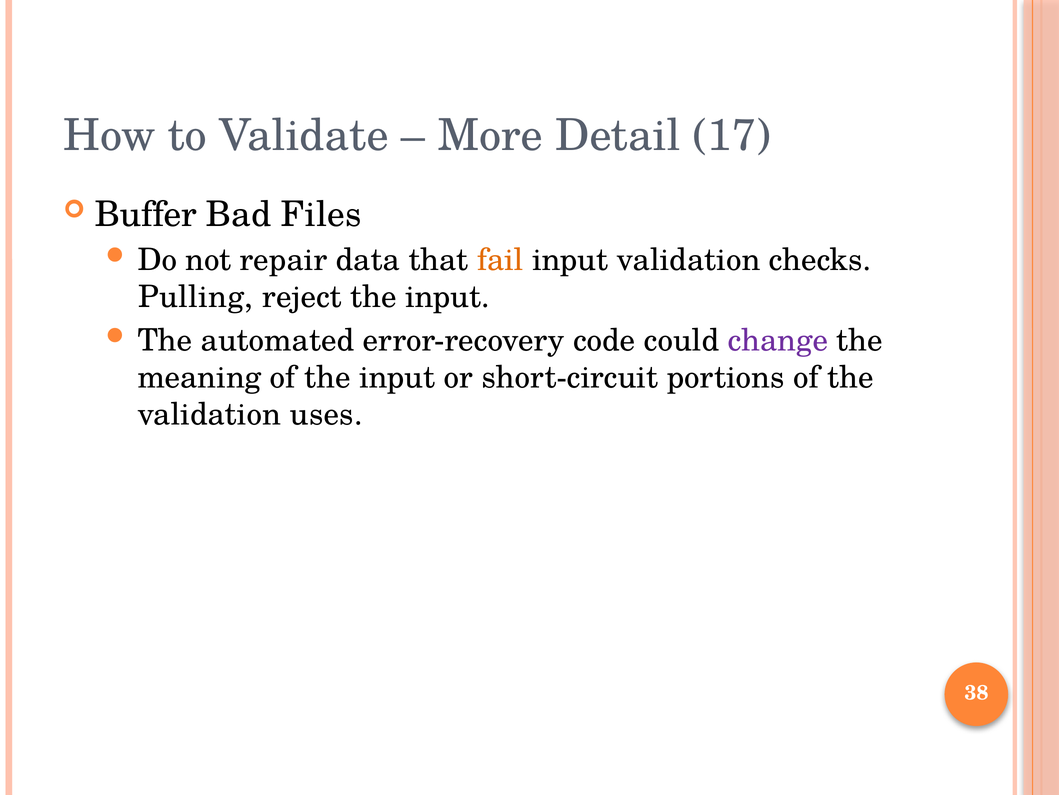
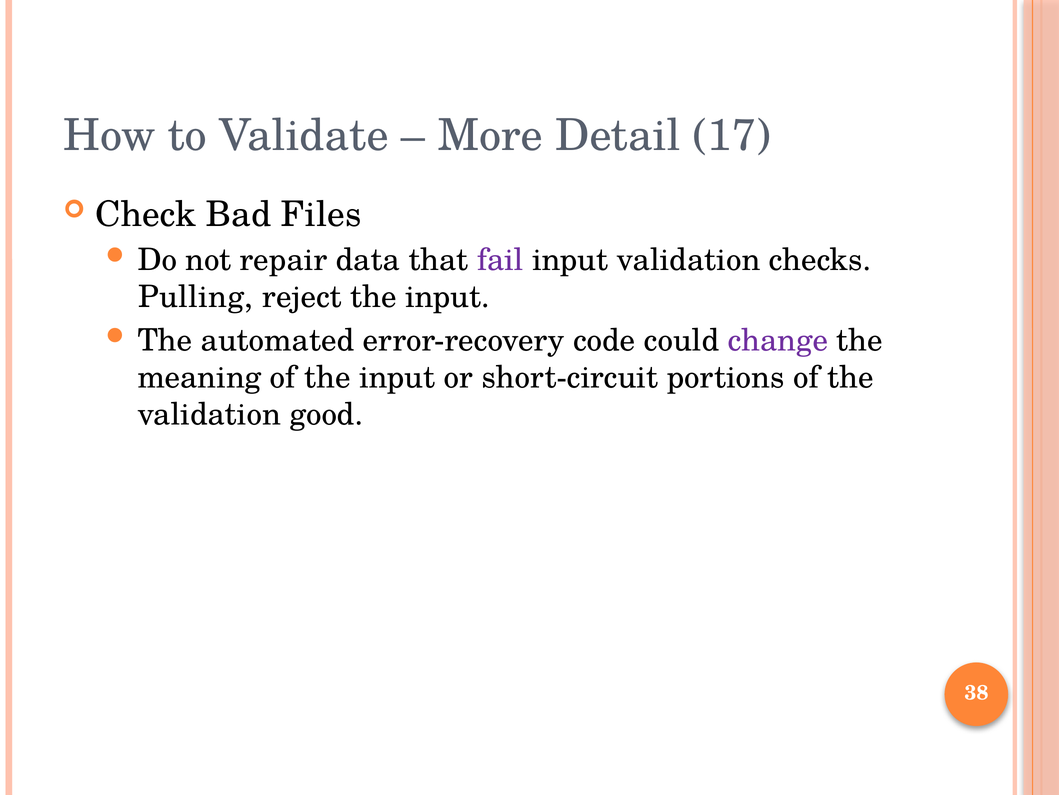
Buffer: Buffer -> Check
fail colour: orange -> purple
uses: uses -> good
